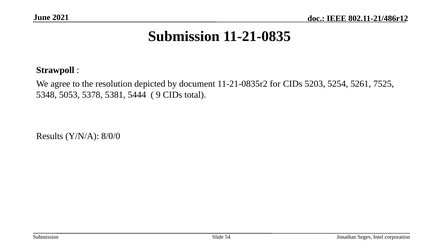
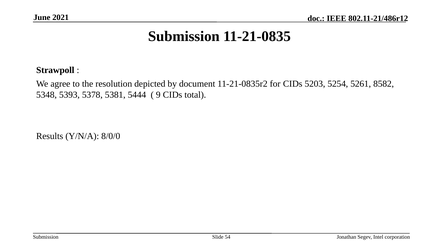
7525: 7525 -> 8582
5053: 5053 -> 5393
